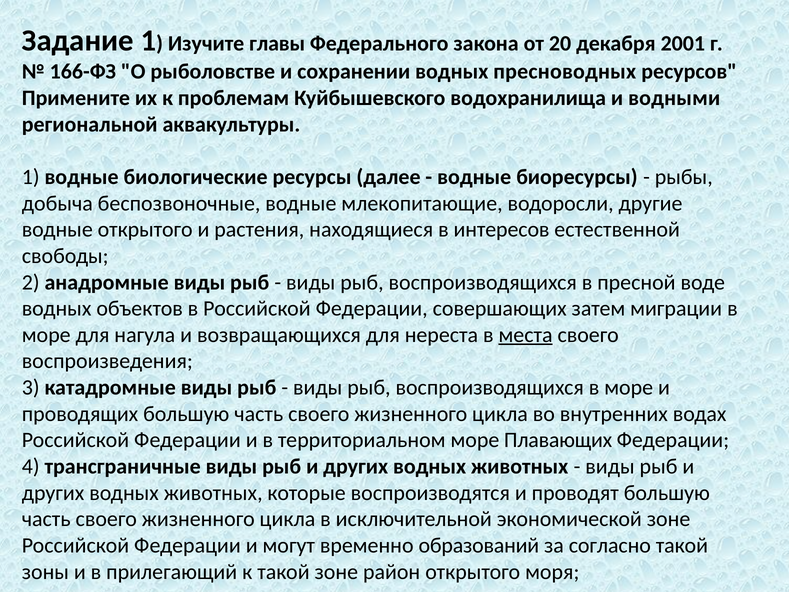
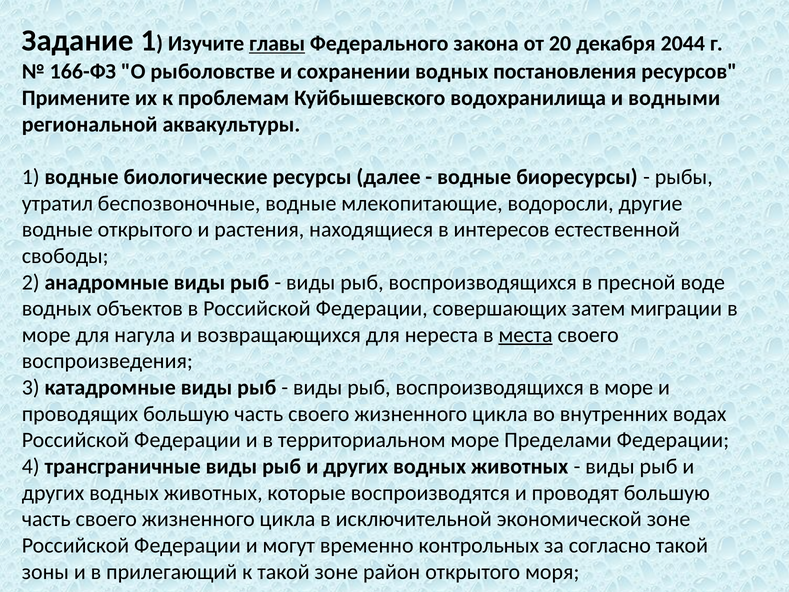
главы underline: none -> present
2001: 2001 -> 2044
пресноводных: пресноводных -> постановления
добыча: добыча -> утратил
Плавающих: Плавающих -> Пределами
образований: образований -> контрольных
